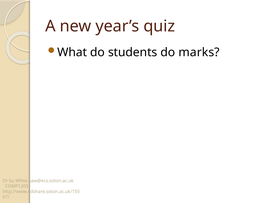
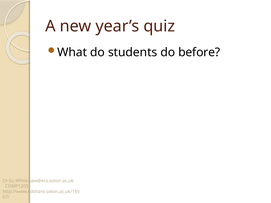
marks: marks -> before
